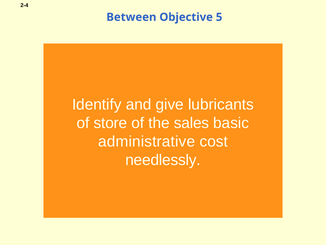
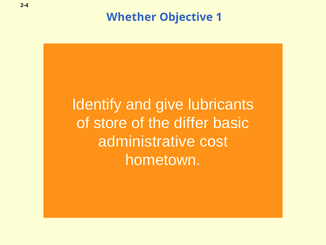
Between: Between -> Whether
5: 5 -> 1
sales: sales -> differ
needlessly: needlessly -> hometown
